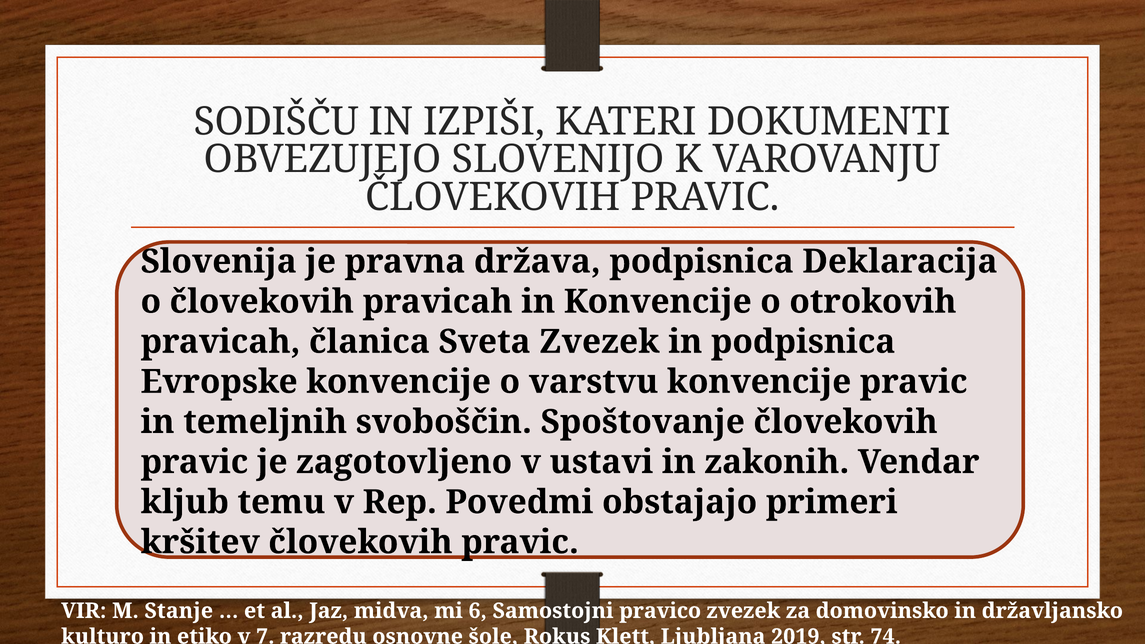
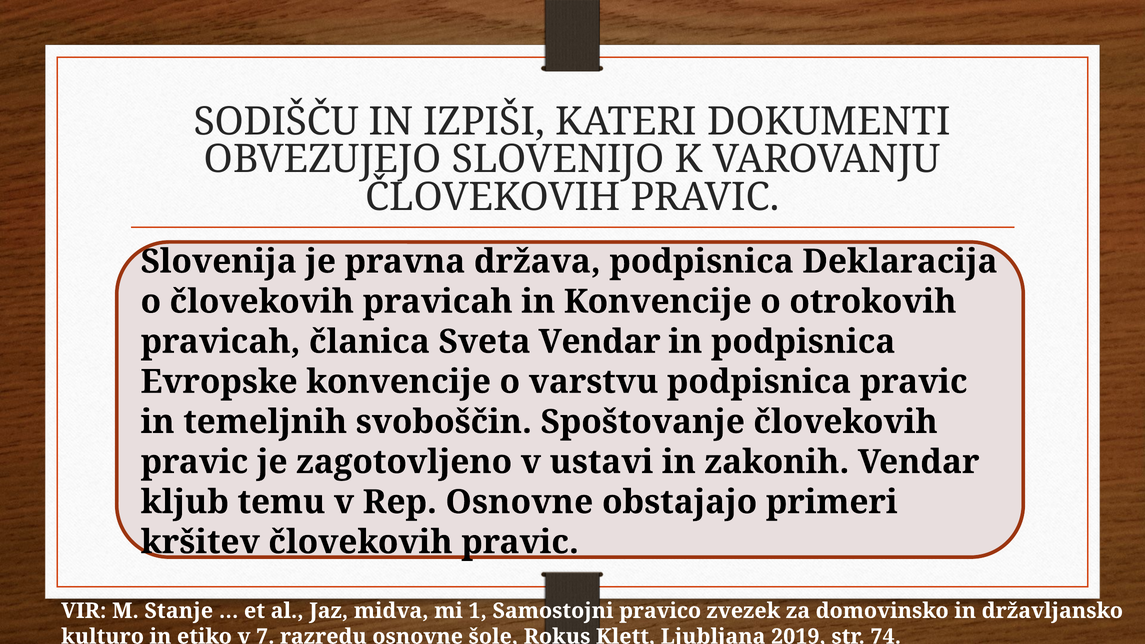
Sveta Zvezek: Zvezek -> Vendar
varstvu konvencije: konvencije -> podpisnica
Rep Povedmi: Povedmi -> Osnovne
6: 6 -> 1
